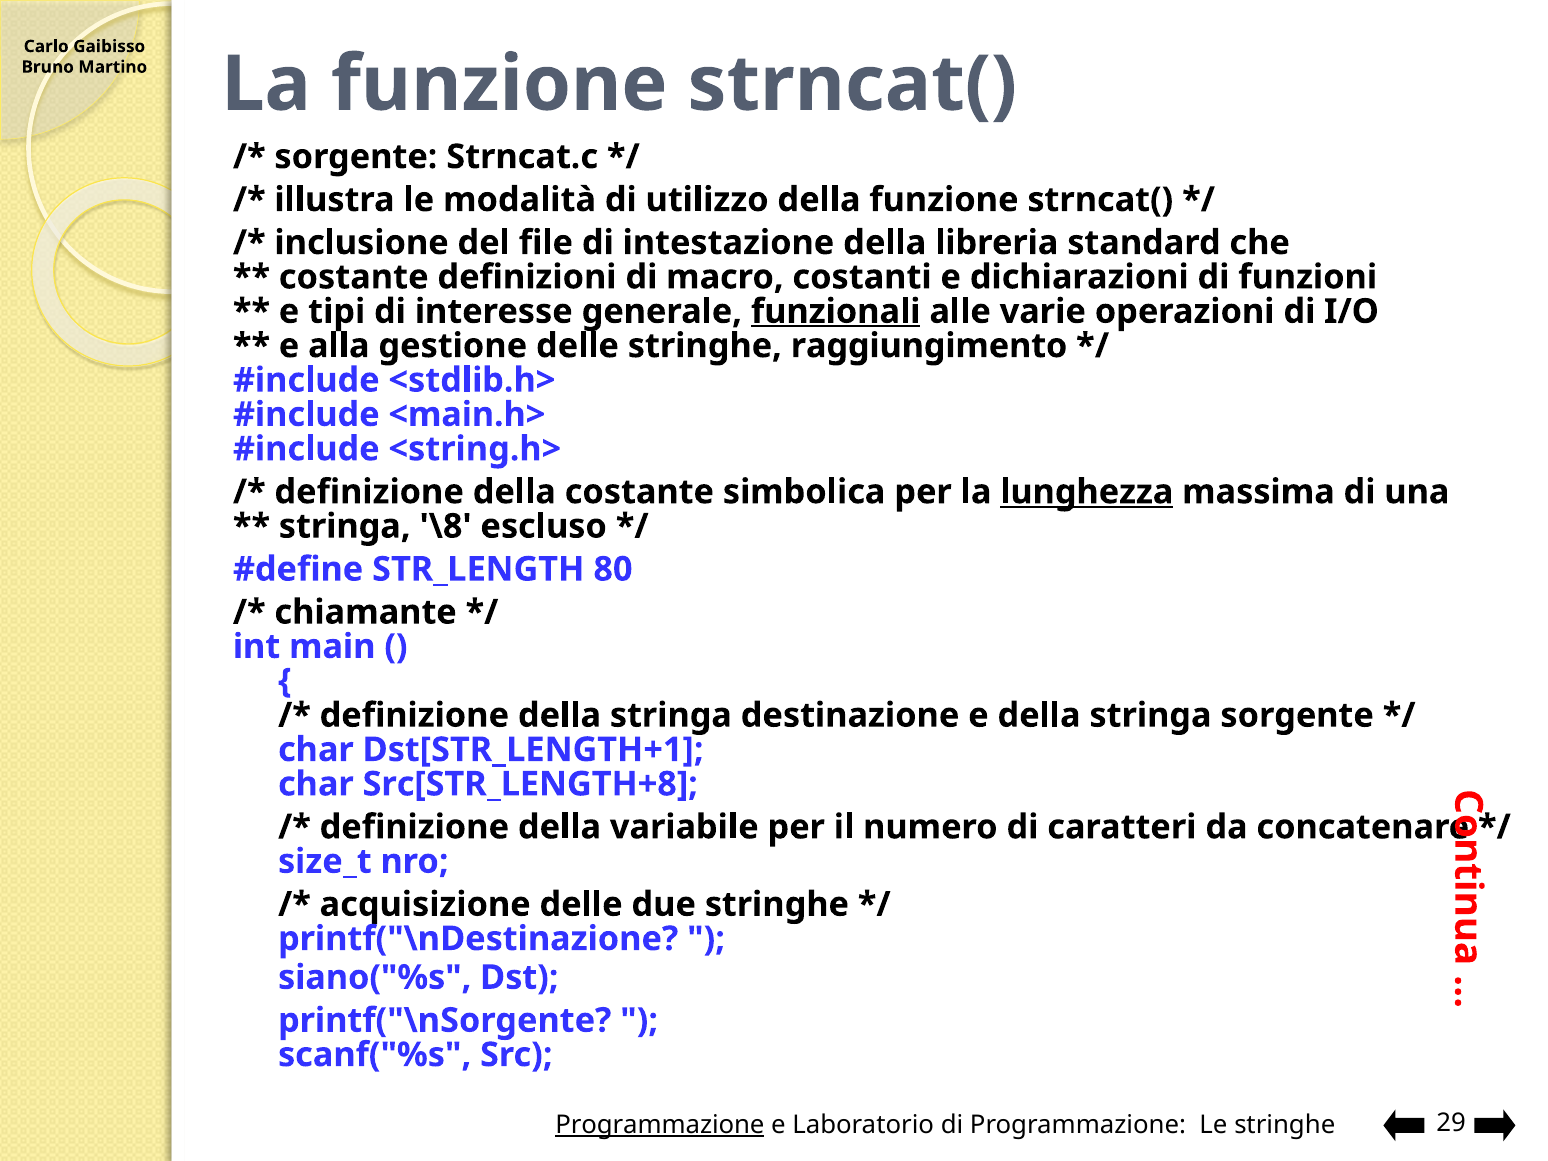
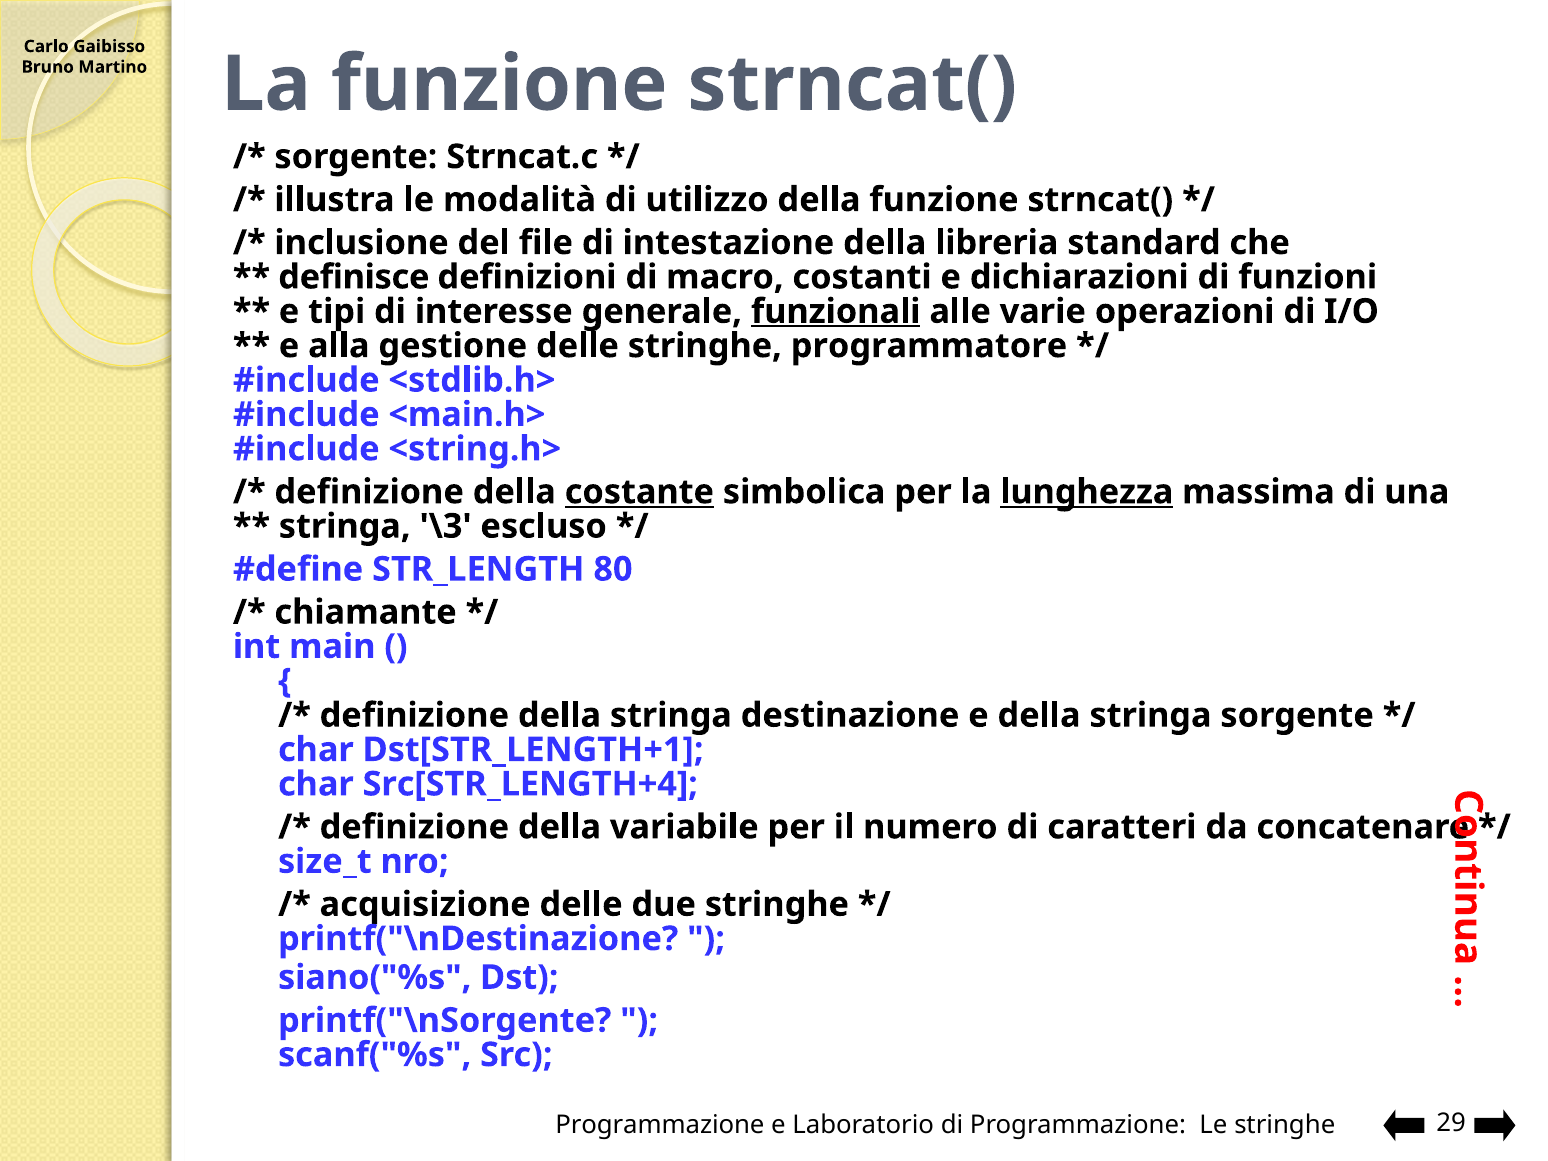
costante at (354, 277): costante -> definisce
raggiungimento: raggiungimento -> programmatore
costante at (639, 492) underline: none -> present
\8: \8 -> \3
Src[STR_LENGTH+8: Src[STR_LENGTH+8 -> Src[STR_LENGTH+4
Programmazione at (660, 1125) underline: present -> none
